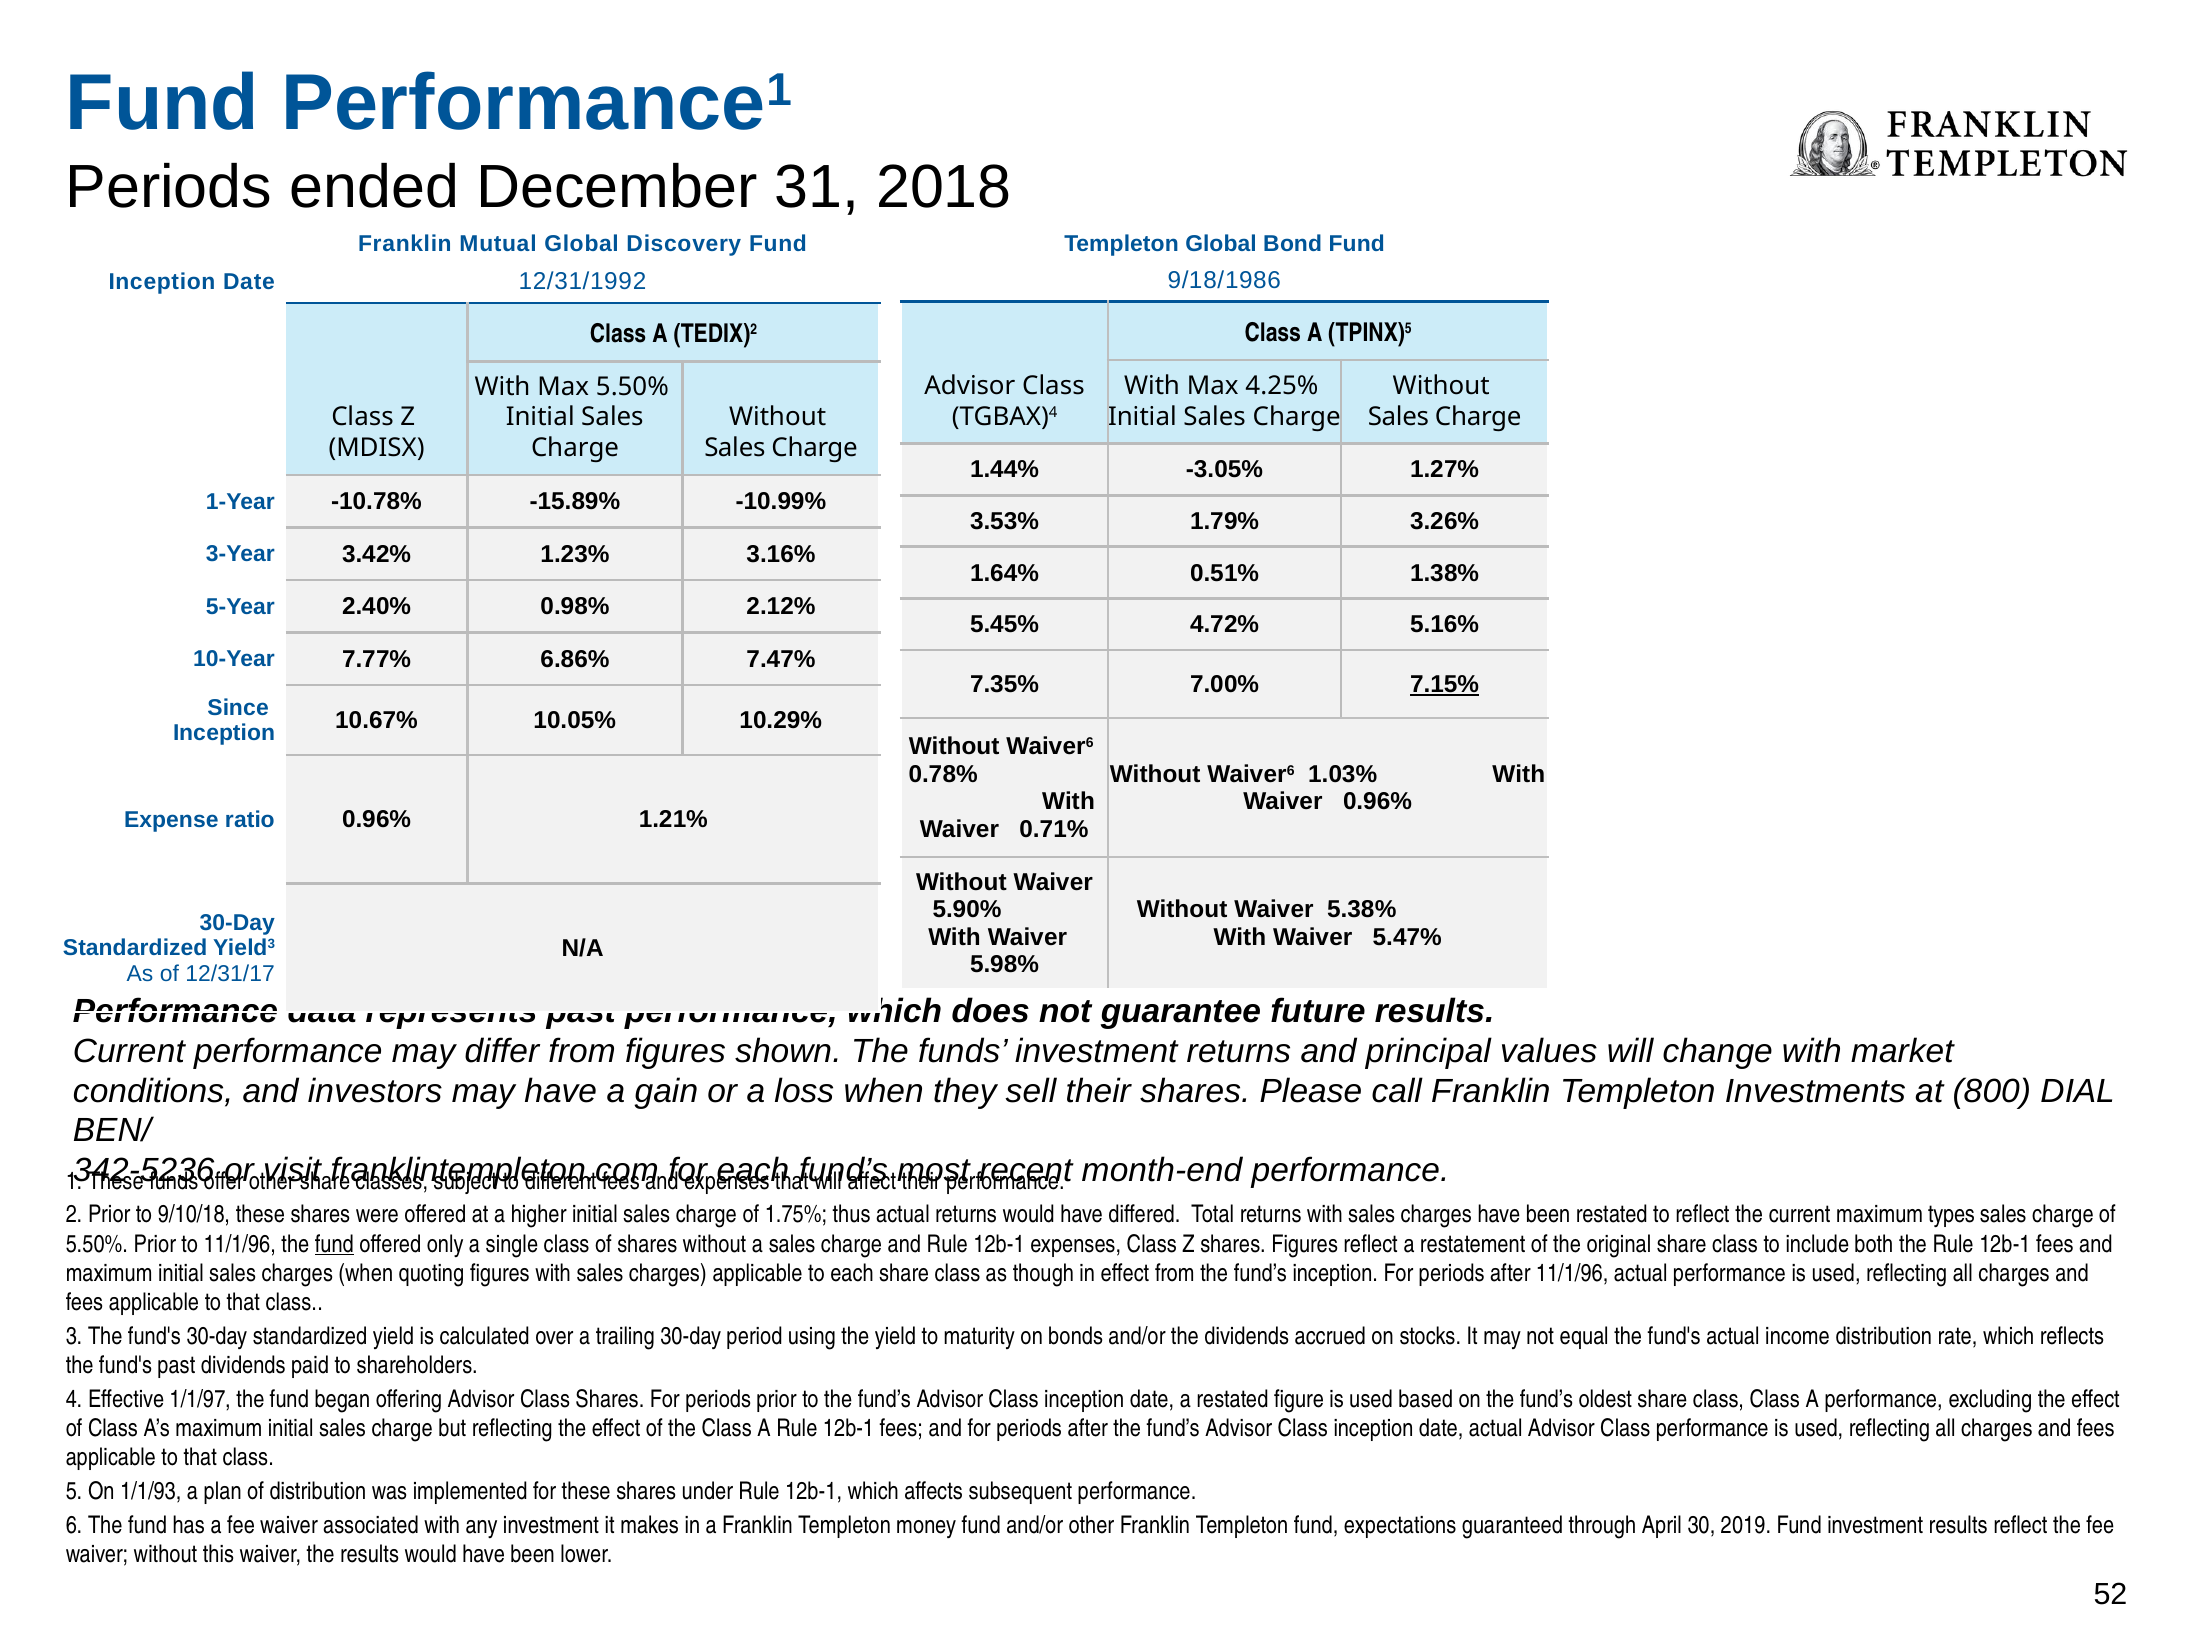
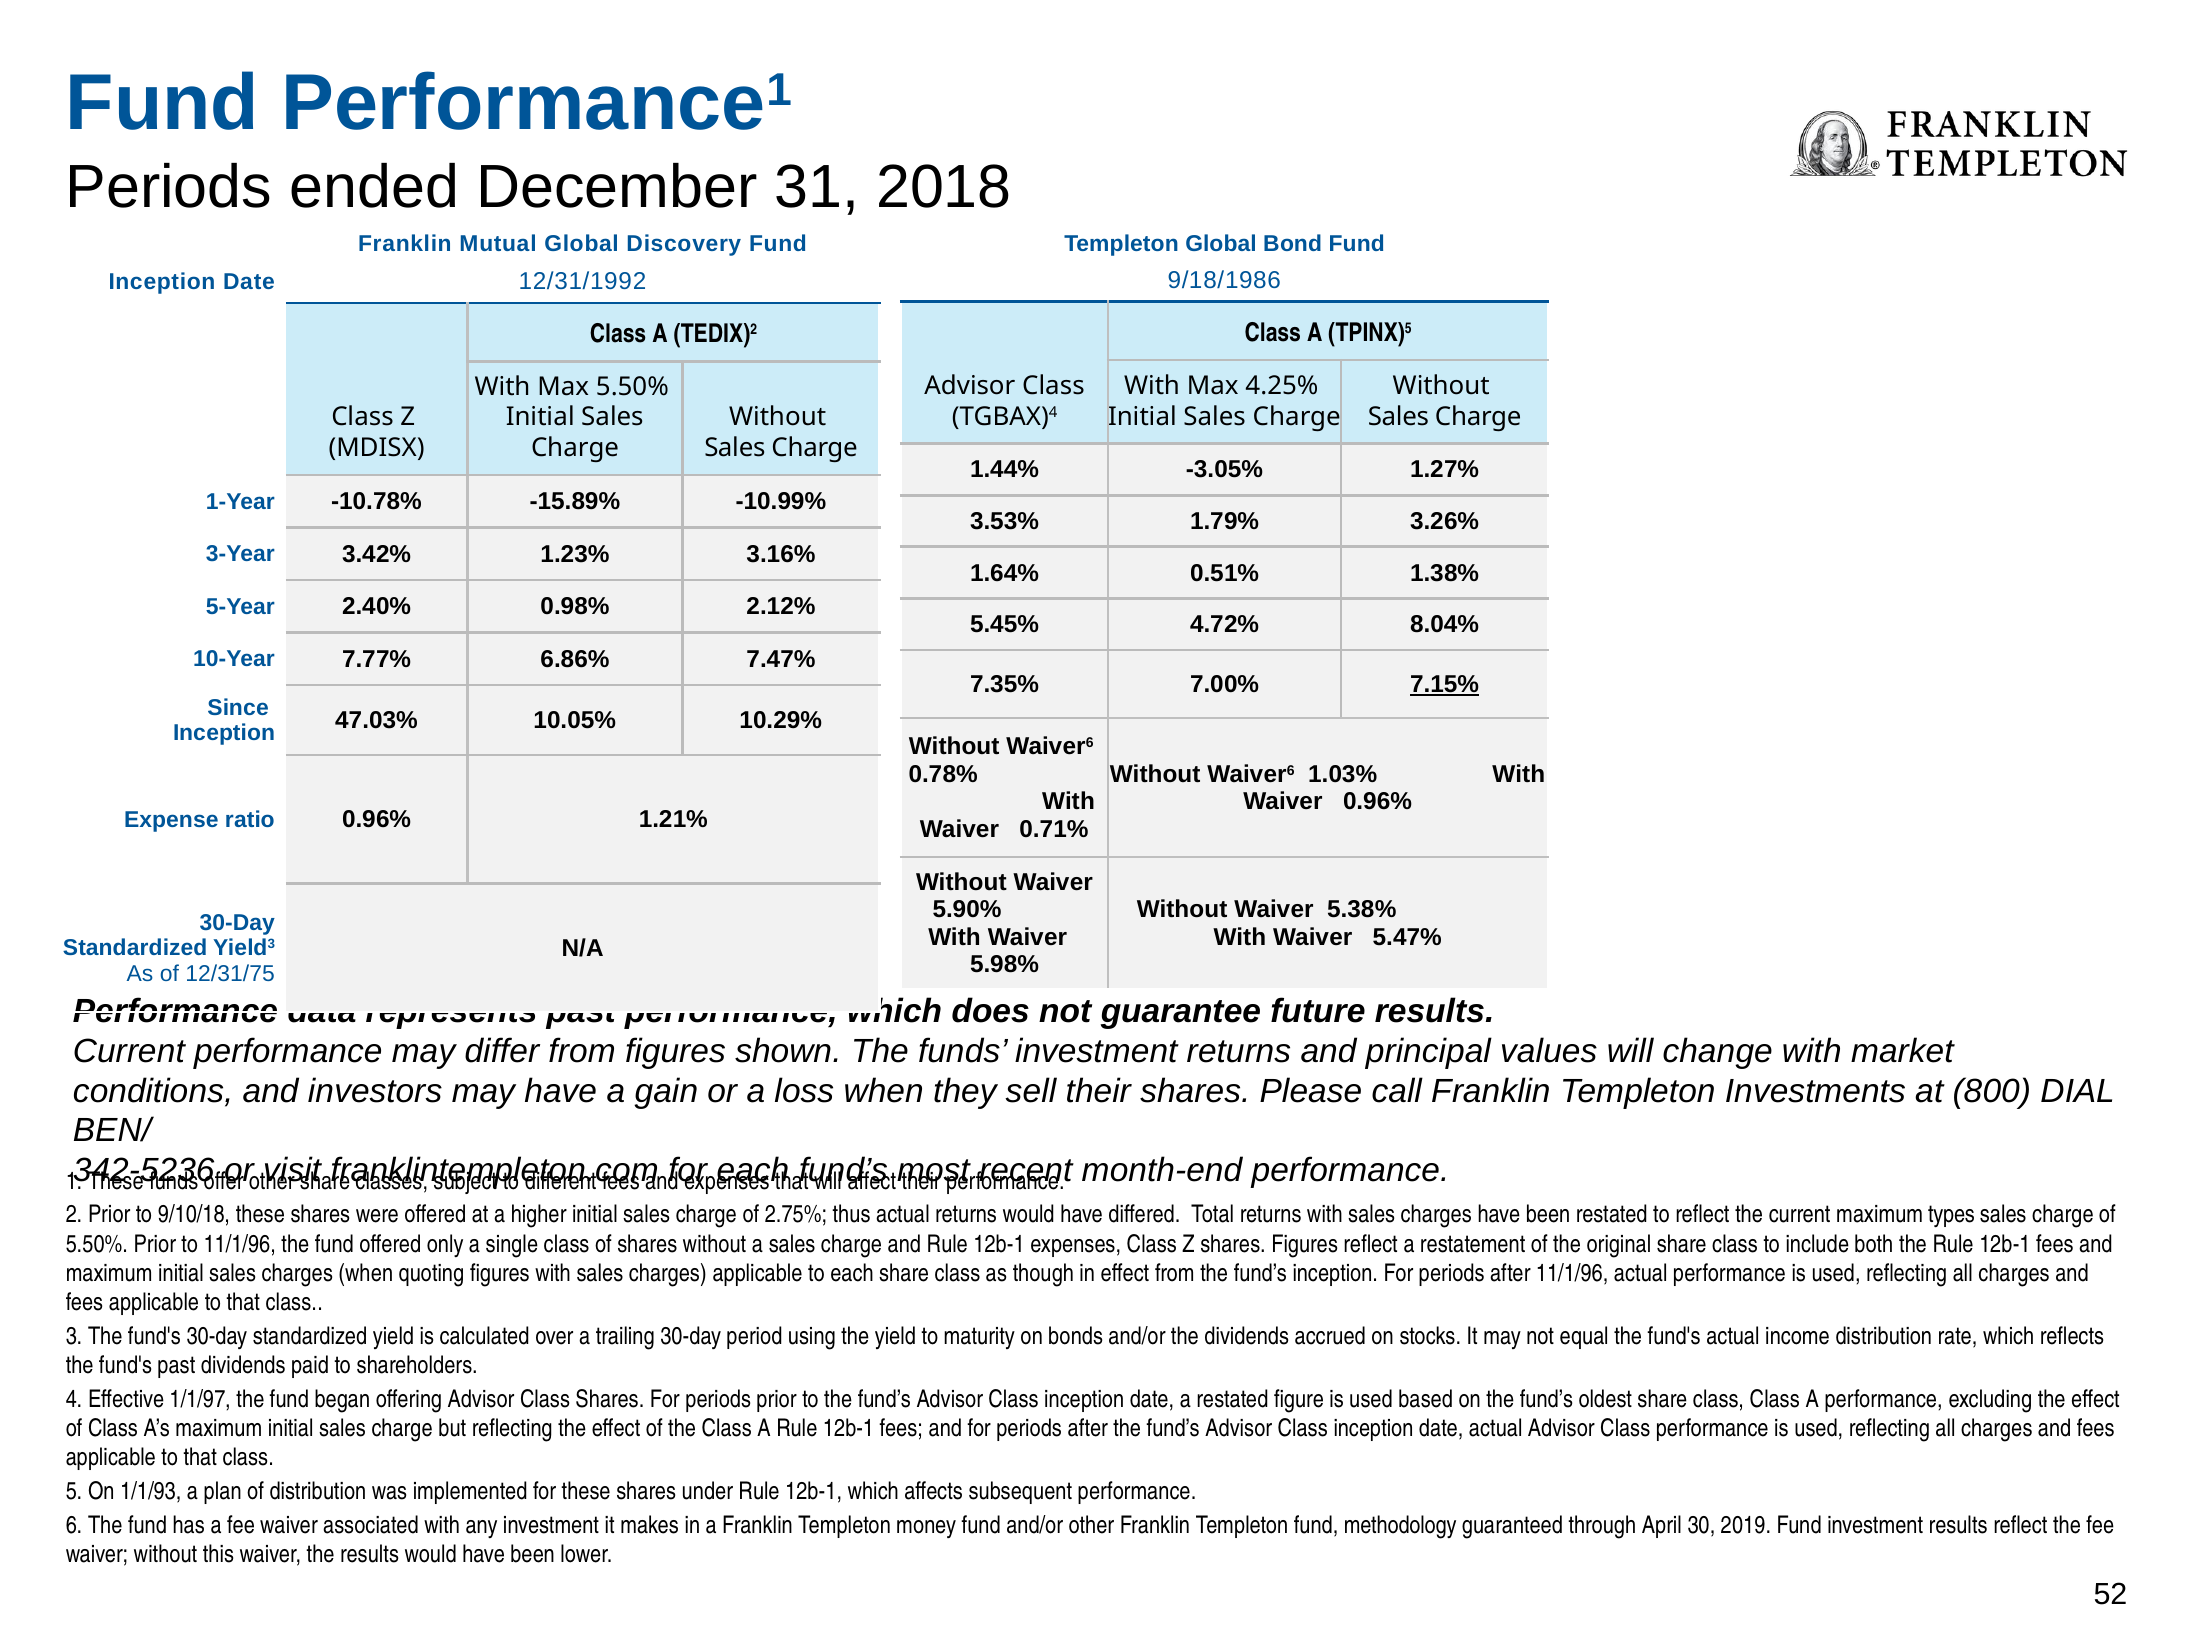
5.16%: 5.16% -> 8.04%
10.67%: 10.67% -> 47.03%
12/31/17: 12/31/17 -> 12/31/75
1.75%: 1.75% -> 2.75%
fund at (334, 1244) underline: present -> none
expectations: expectations -> methodology
